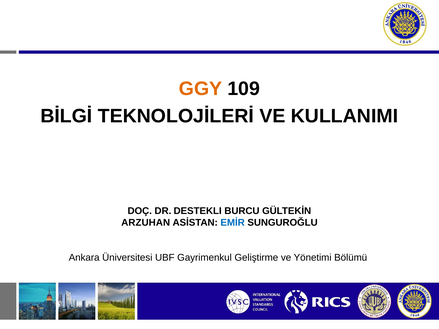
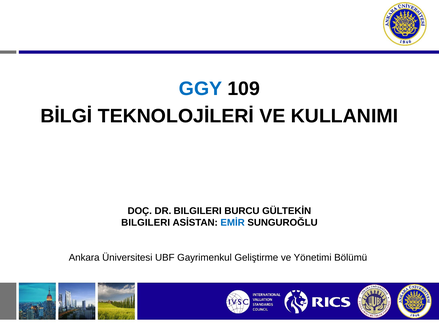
GGY colour: orange -> blue
DR DESTEKLI: DESTEKLI -> BILGILERI
ARZUHAN at (146, 223): ARZUHAN -> BILGILERI
